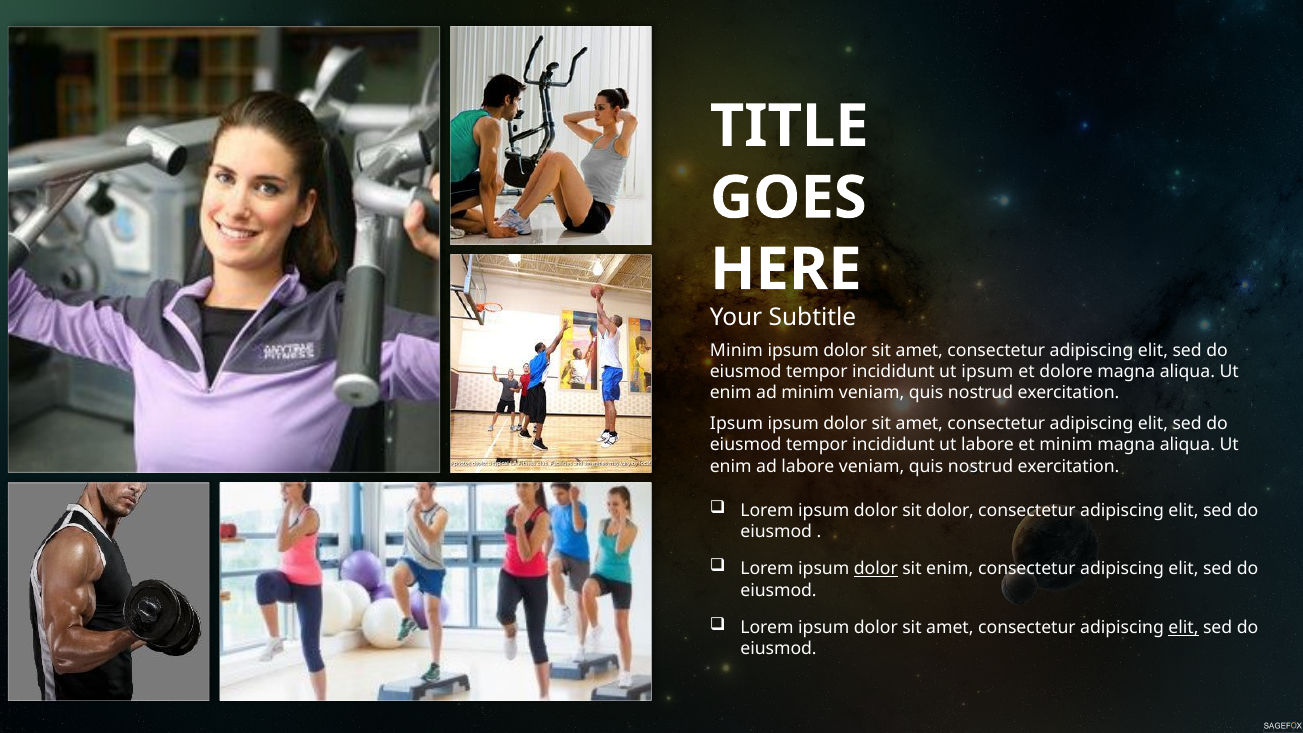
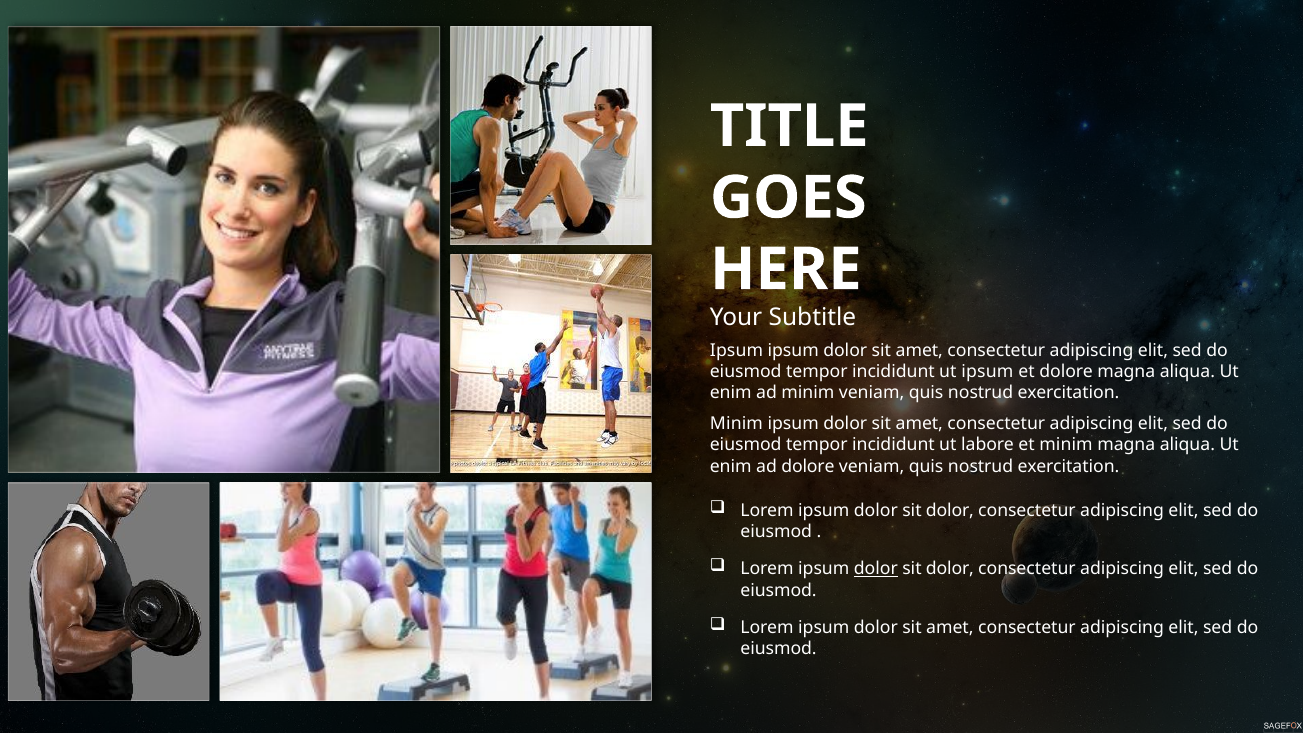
Minim at (736, 351): Minim -> Ipsum
Ipsum at (736, 424): Ipsum -> Minim
ad labore: labore -> dolore
enim at (950, 569): enim -> dolor
elit at (1184, 628) underline: present -> none
